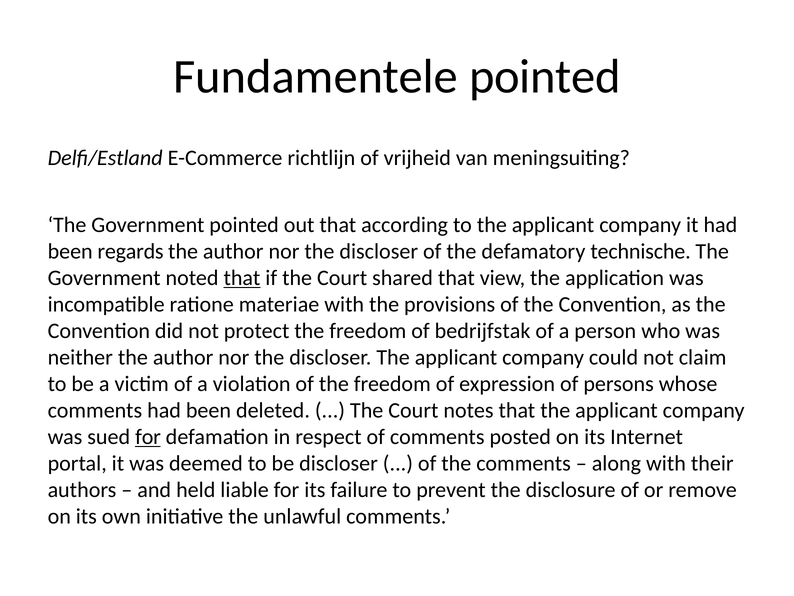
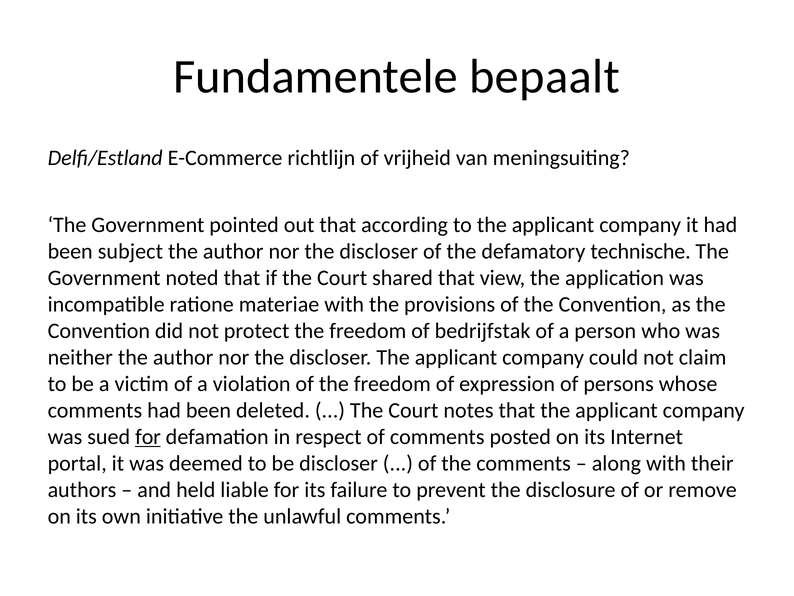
Fundamentele pointed: pointed -> bepaalt
regards: regards -> subject
that at (242, 278) underline: present -> none
